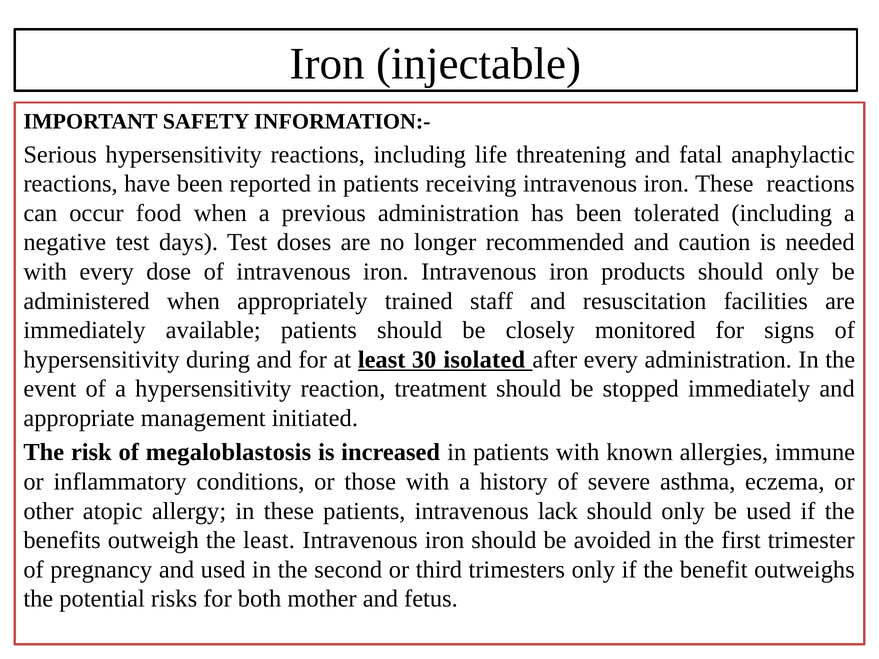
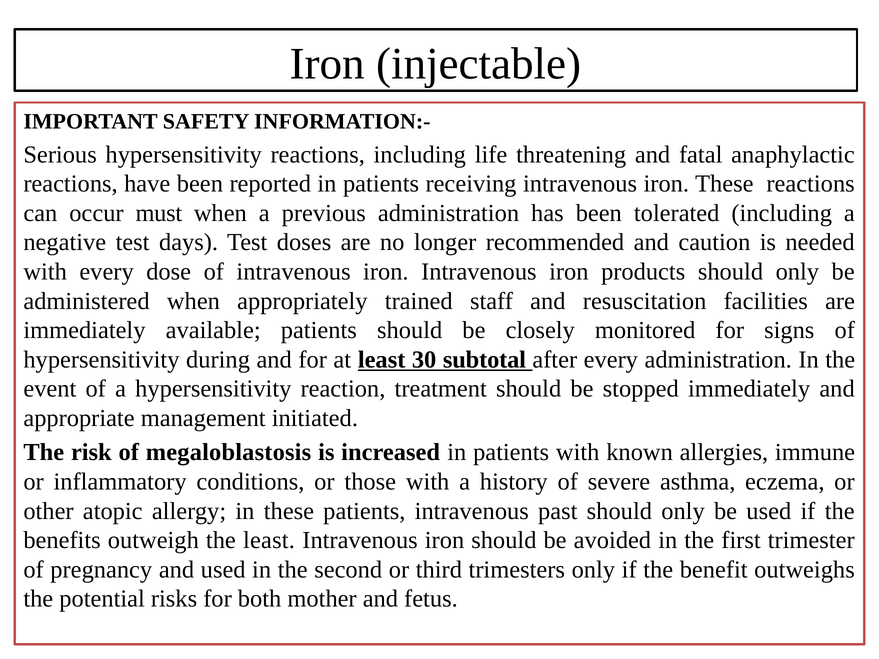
food: food -> must
isolated: isolated -> subtotal
lack: lack -> past
